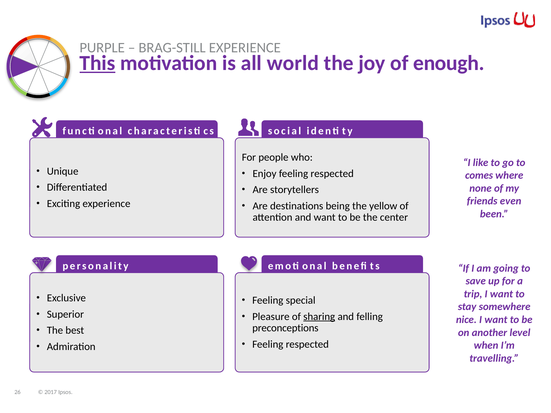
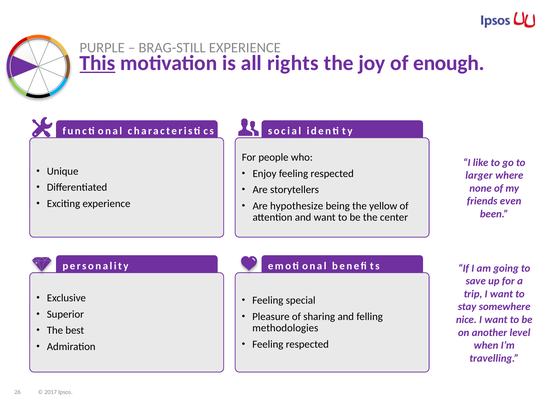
world: world -> rights
comes: comes -> larger
destinations: destinations -> hypothesize
sharing underline: present -> none
preconceptions: preconceptions -> methodologies
